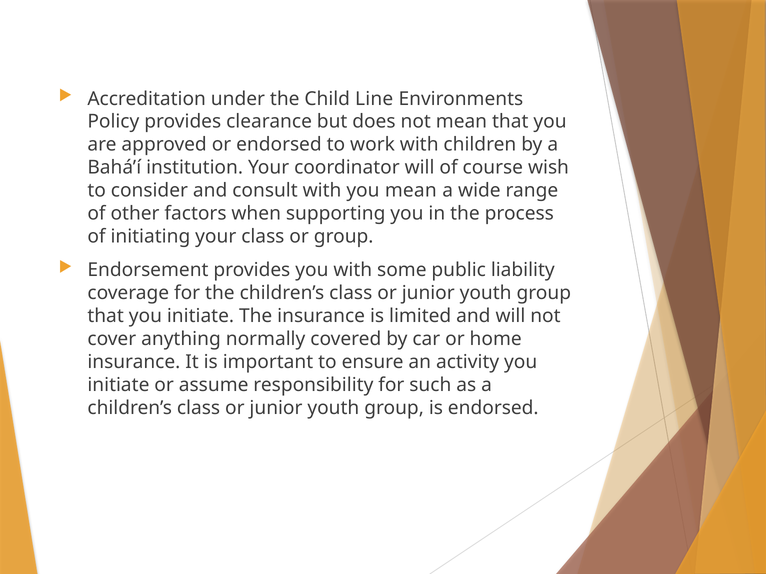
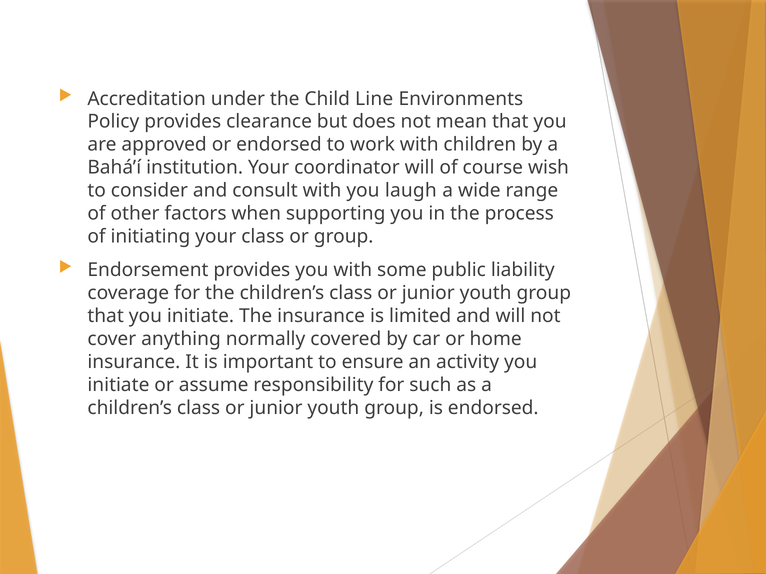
you mean: mean -> laugh
